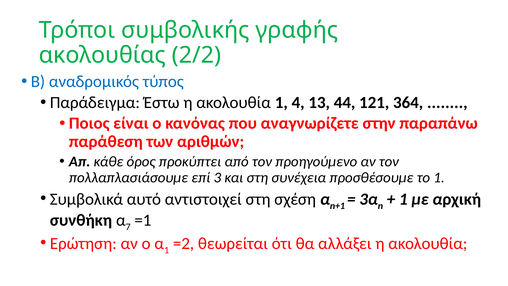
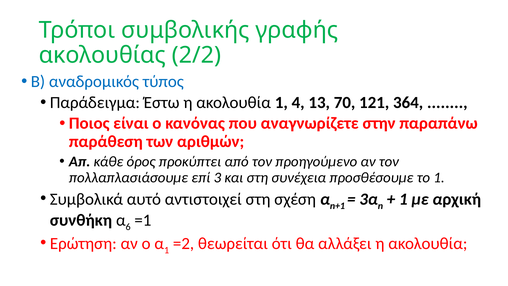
44: 44 -> 70
7: 7 -> 6
